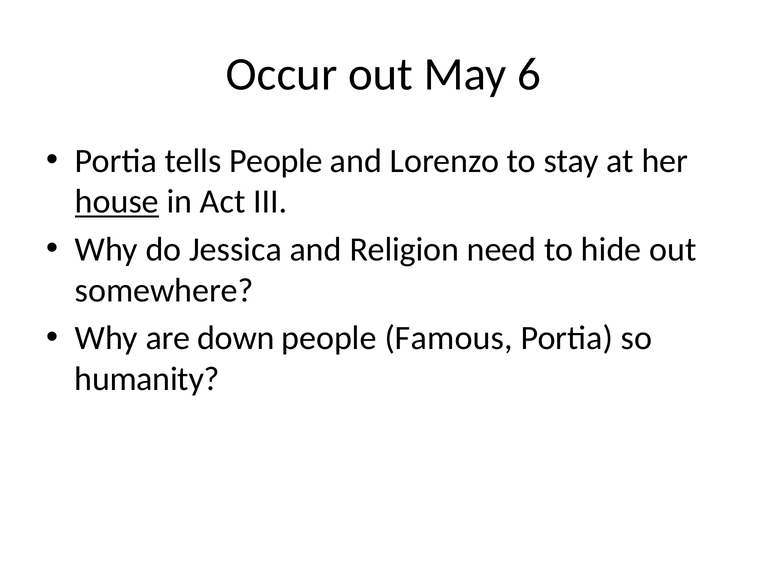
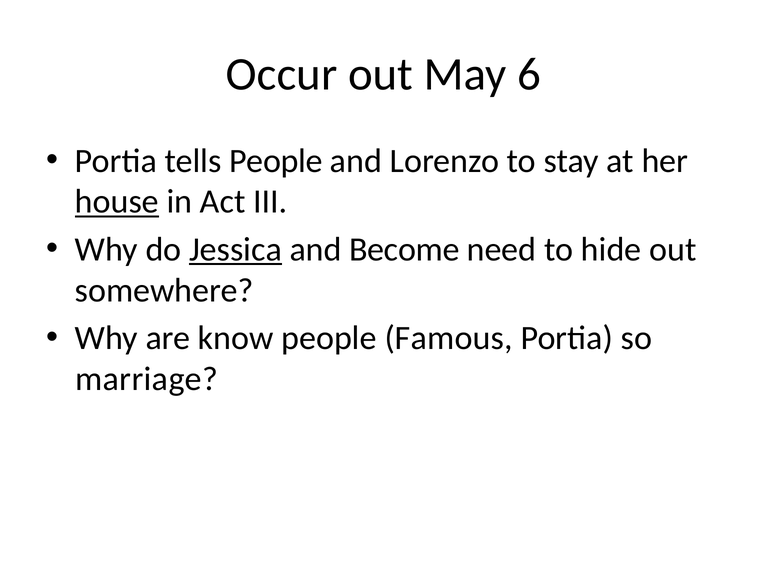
Jessica underline: none -> present
Religion: Religion -> Become
down: down -> know
humanity: humanity -> marriage
